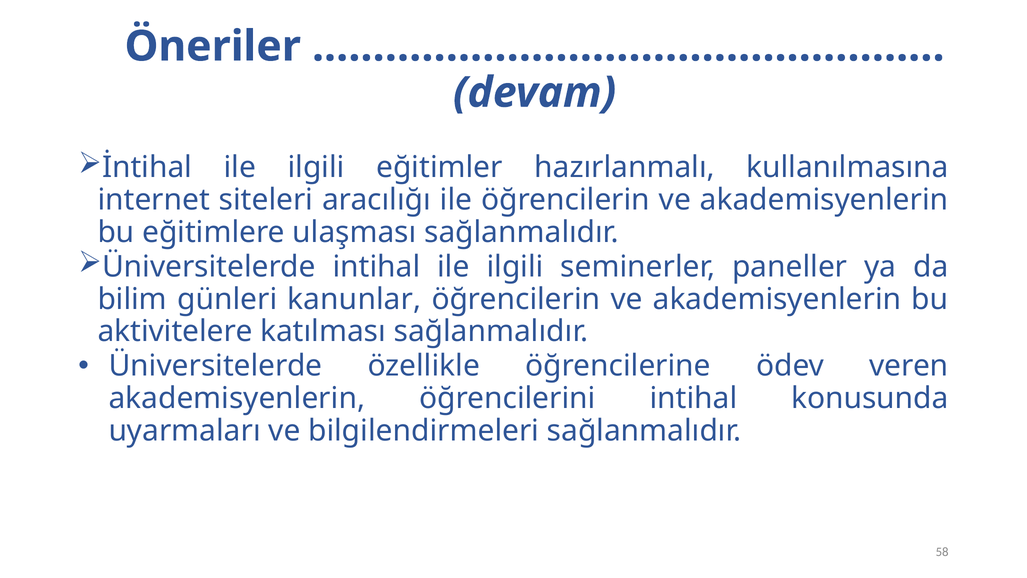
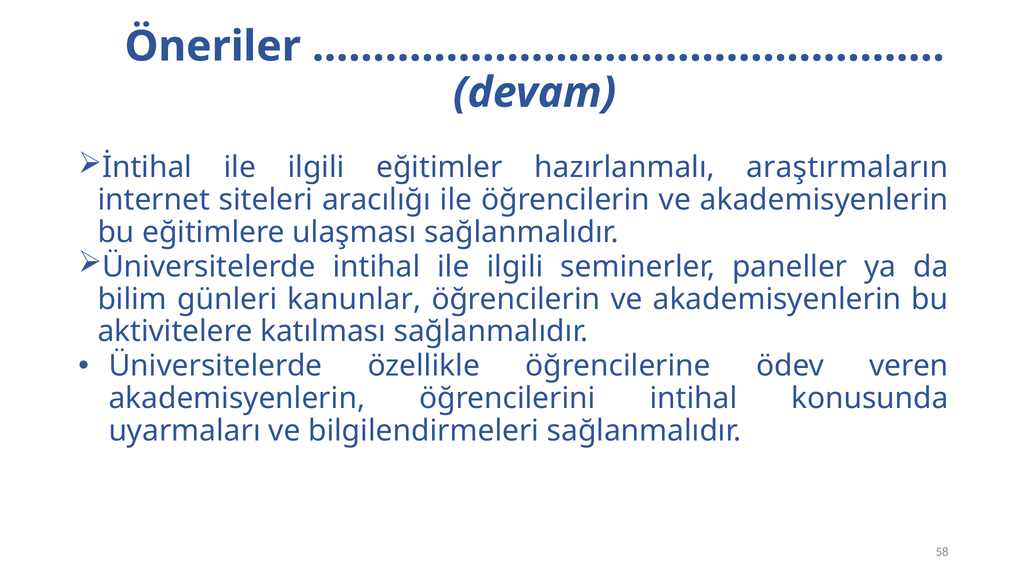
kullanılmasına: kullanılmasına -> araştırmaların
